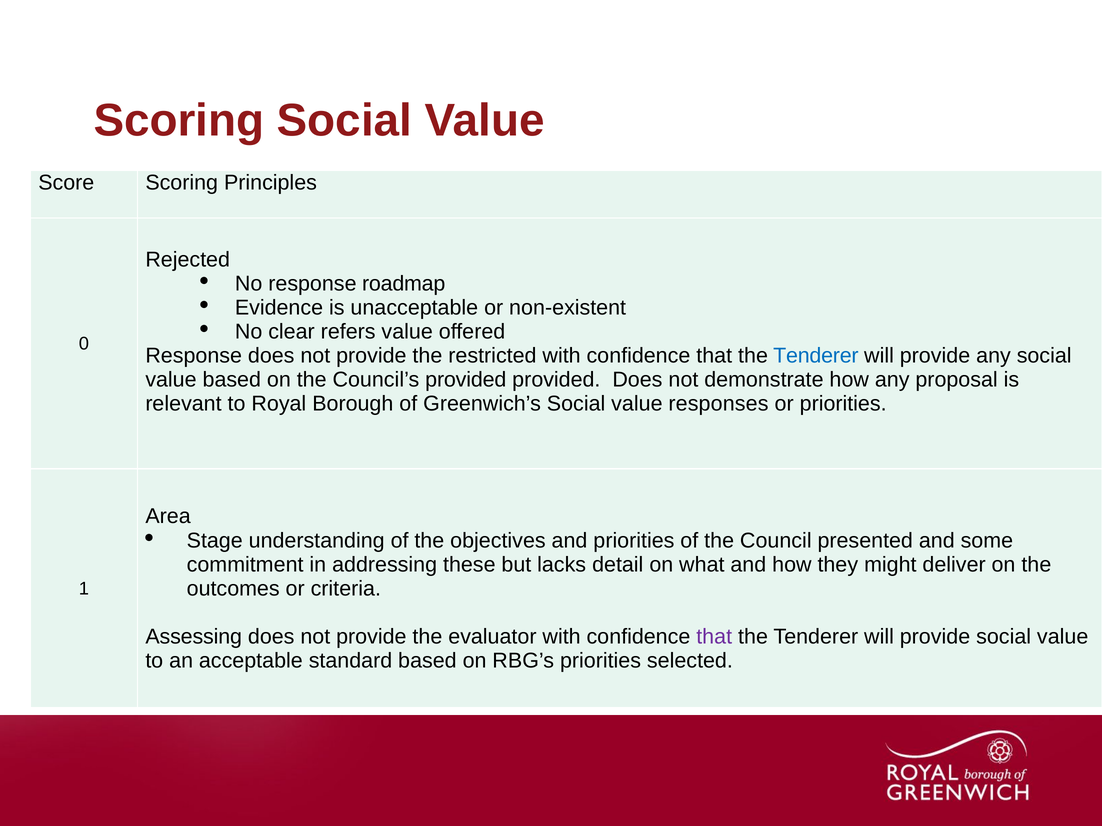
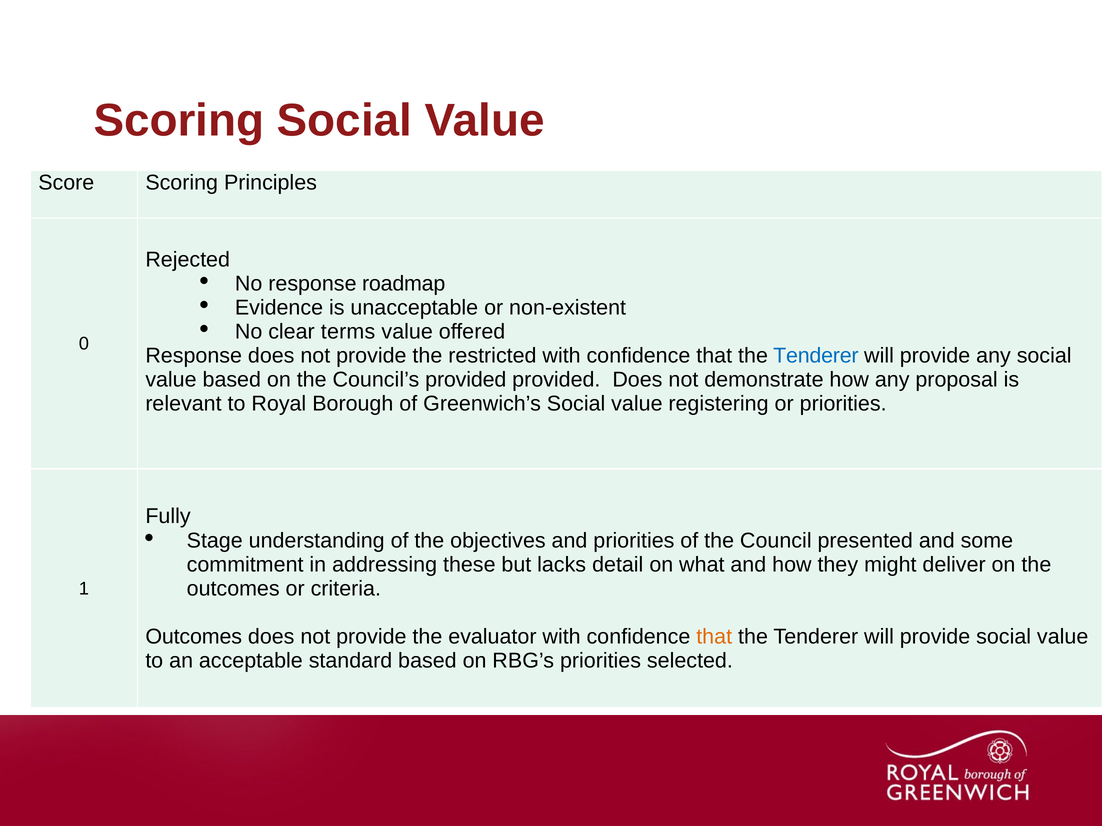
refers: refers -> terms
responses: responses -> registering
Area: Area -> Fully
Assessing at (194, 637): Assessing -> Outcomes
that at (714, 637) colour: purple -> orange
